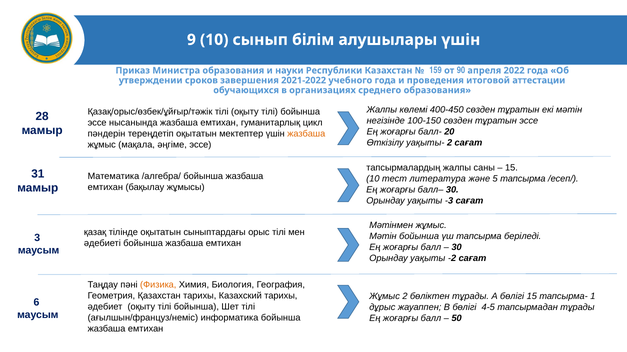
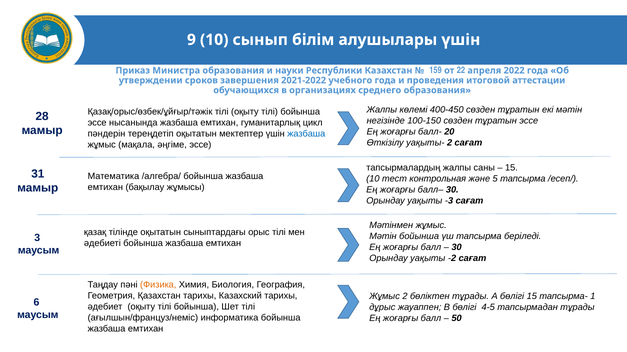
90: 90 -> 22
жазбаша at (306, 134) colour: orange -> blue
литература: литература -> контрольная
